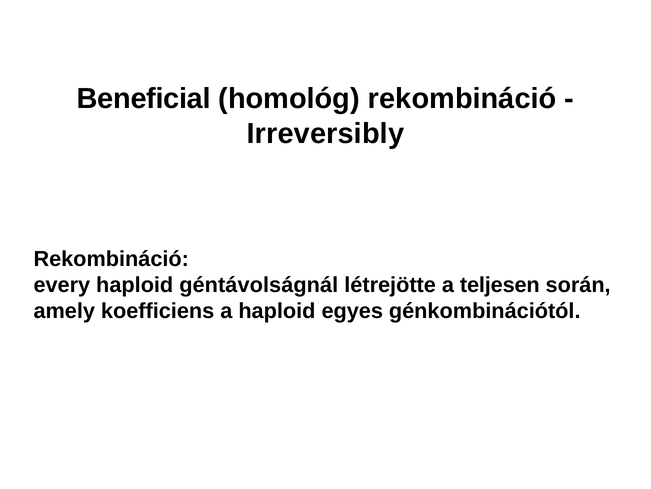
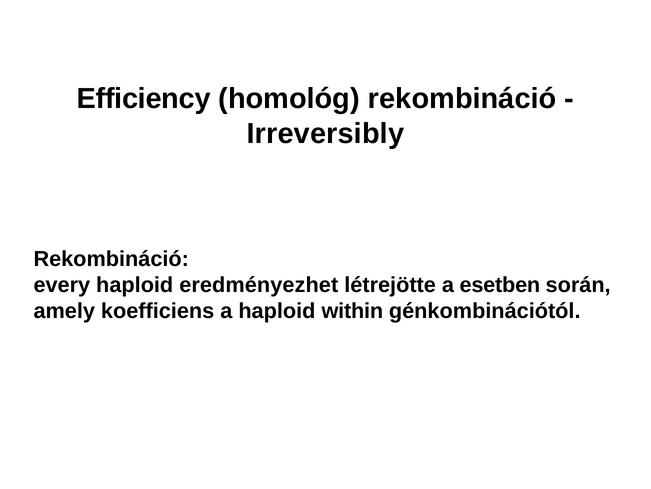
Beneficial: Beneficial -> Efficiency
géntávolságnál: géntávolságnál -> eredményezhet
teljesen: teljesen -> esetben
egyes: egyes -> within
